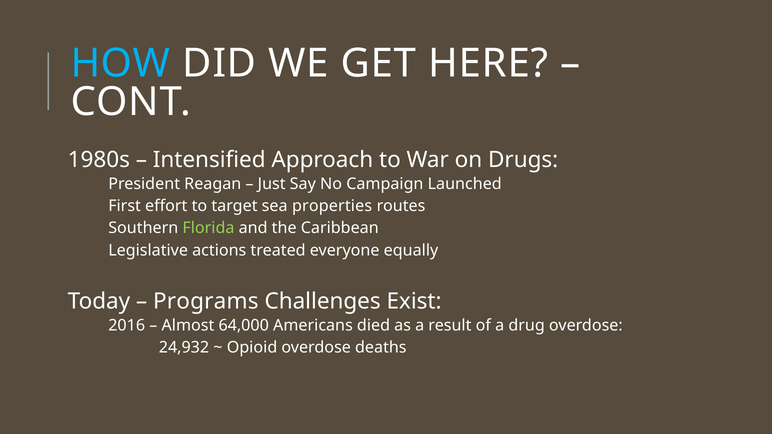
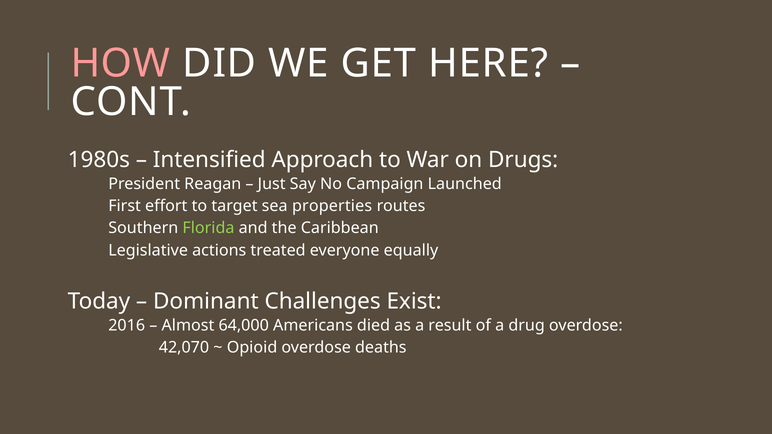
HOW colour: light blue -> pink
Programs: Programs -> Dominant
24,932: 24,932 -> 42,070
